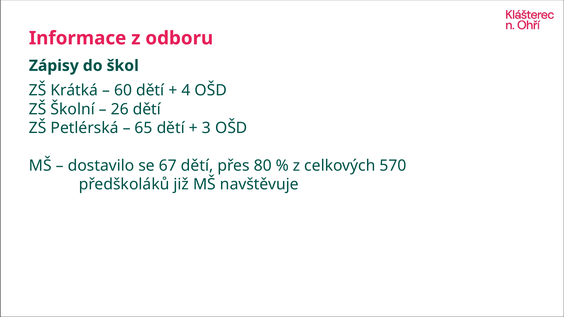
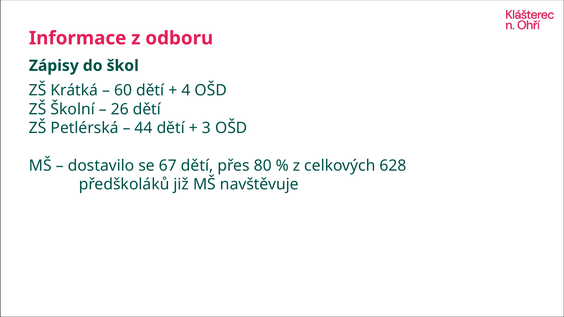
65: 65 -> 44
570: 570 -> 628
